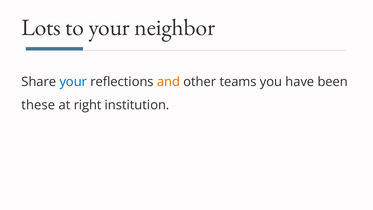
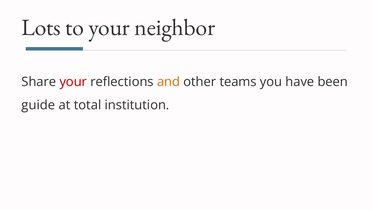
your at (73, 82) colour: blue -> red
these: these -> guide
right: right -> total
